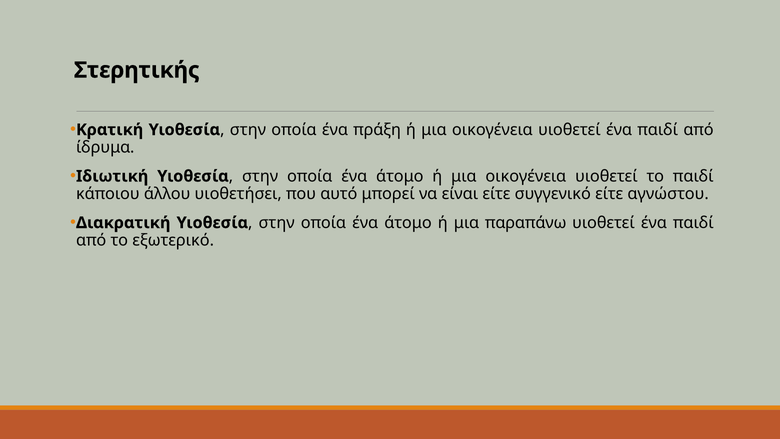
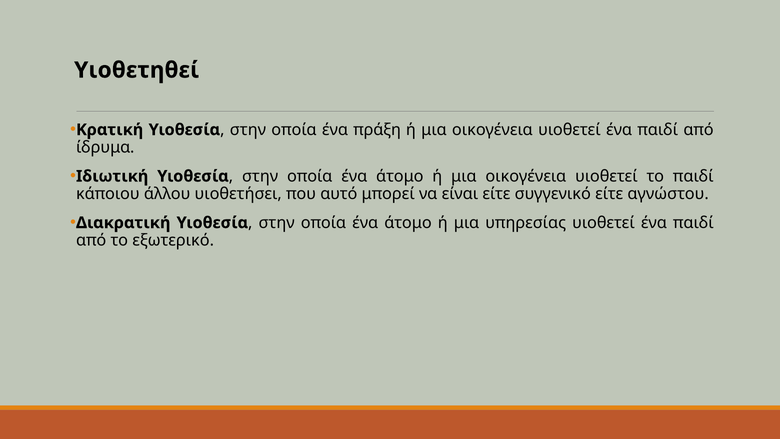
Στερητικής: Στερητικής -> Υιοθετηθεί
παραπάνω: παραπάνω -> υπηρεσίας
